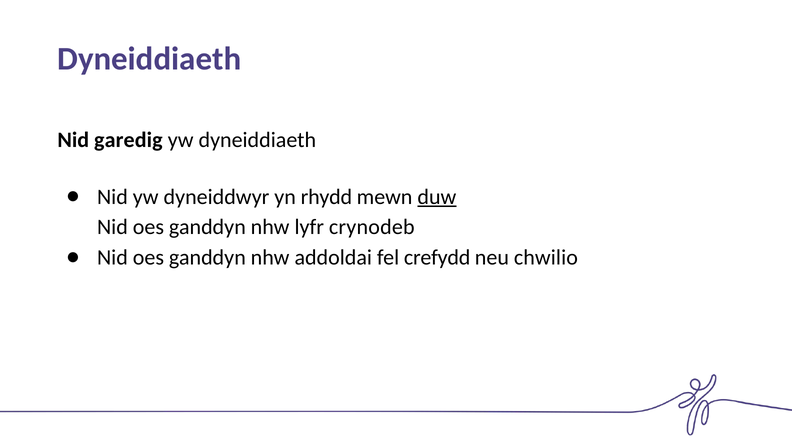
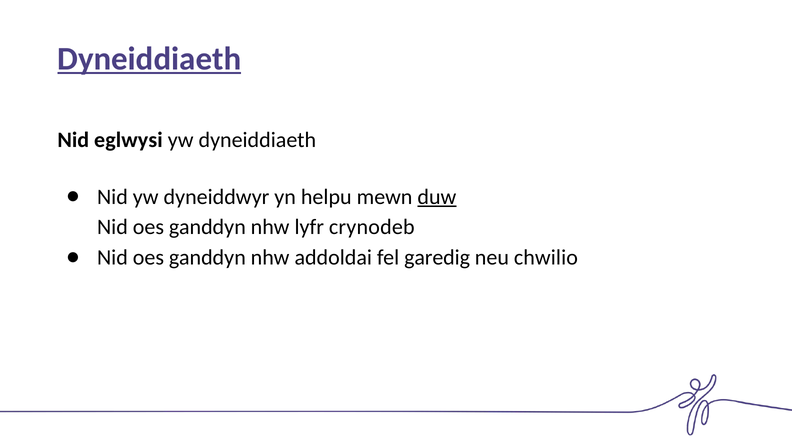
Dyneiddiaeth at (149, 59) underline: none -> present
garedig: garedig -> eglwysi
rhydd: rhydd -> helpu
crefydd: crefydd -> garedig
